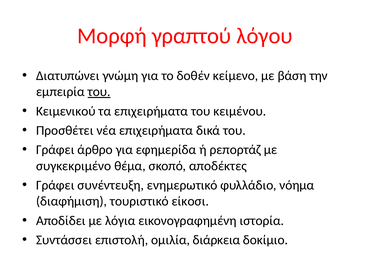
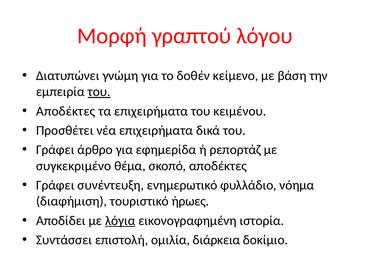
Κειμενικού at (66, 111): Κειμενικού -> Αποδέκτες
είκοσι: είκοσι -> ήρωες
λόγια underline: none -> present
